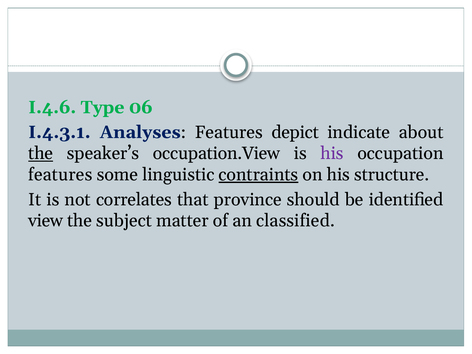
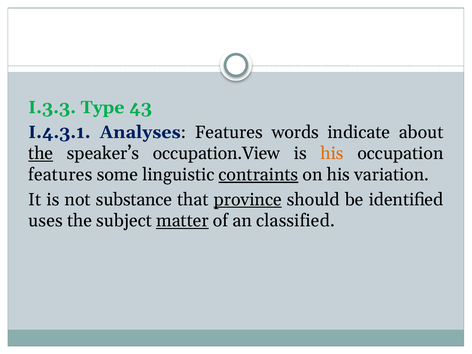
I.4.6: I.4.6 -> I.3.3
06: 06 -> 43
depict: depict -> words
his at (332, 153) colour: purple -> orange
structure: structure -> variation
correlates: correlates -> substance
province underline: none -> present
view: view -> uses
matter underline: none -> present
